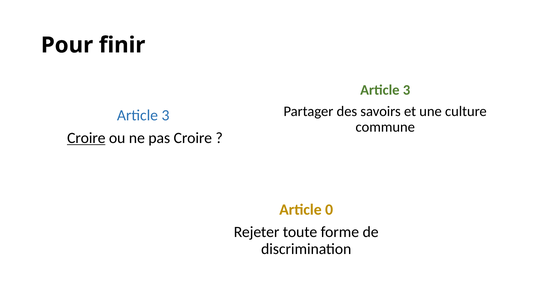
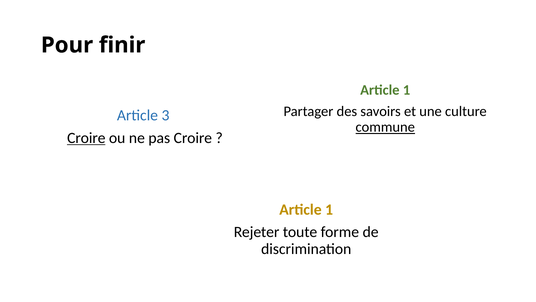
3 at (407, 90): 3 -> 1
commune underline: none -> present
0 at (329, 209): 0 -> 1
